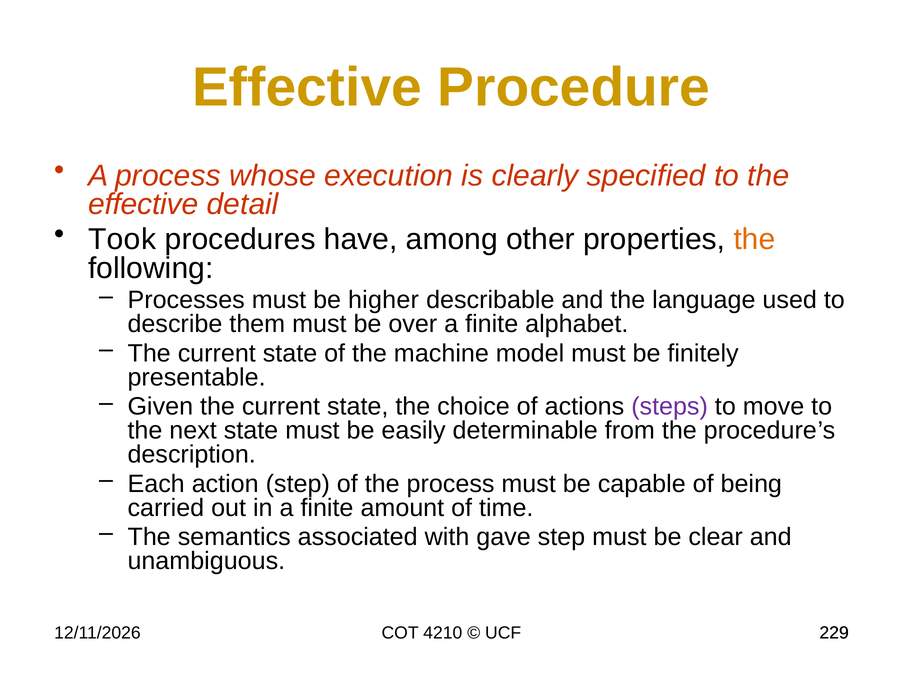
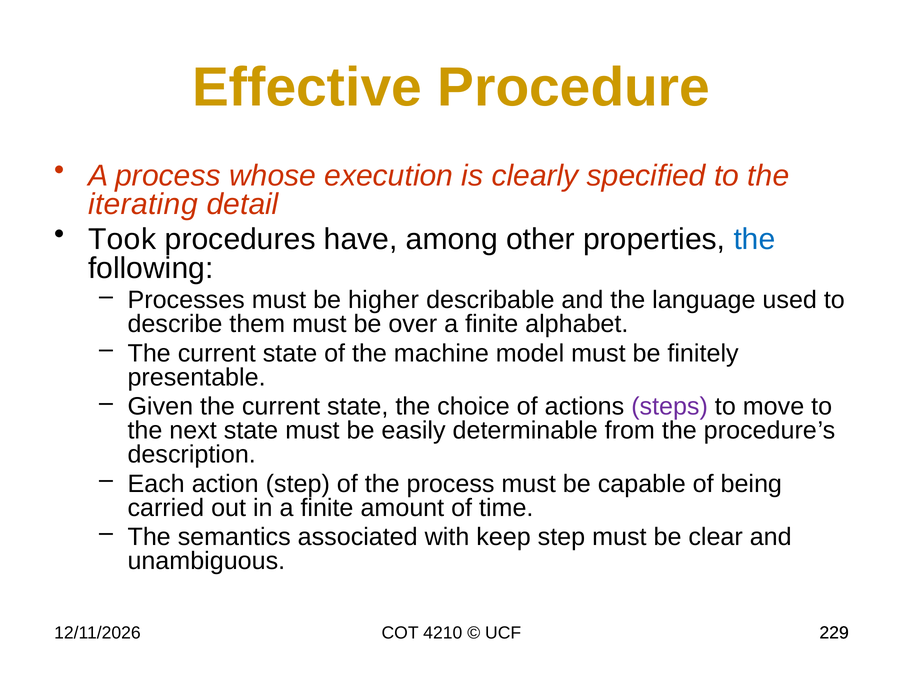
effective at (143, 205): effective -> iterating
the at (755, 240) colour: orange -> blue
gave: gave -> keep
